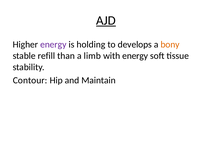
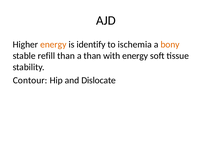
AJD underline: present -> none
energy at (53, 44) colour: purple -> orange
holding: holding -> identify
develops: develops -> ischemia
a limb: limb -> than
Maintain: Maintain -> Dislocate
